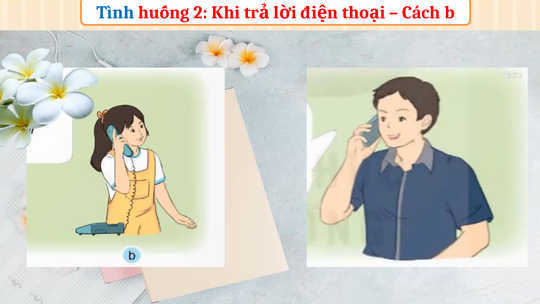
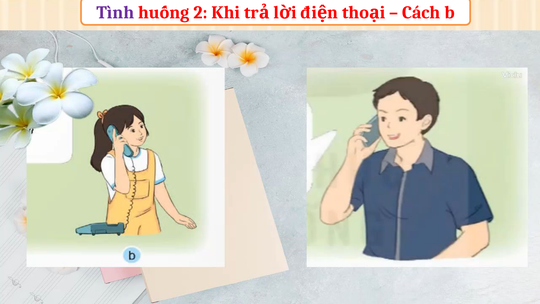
Tình colour: blue -> purple
